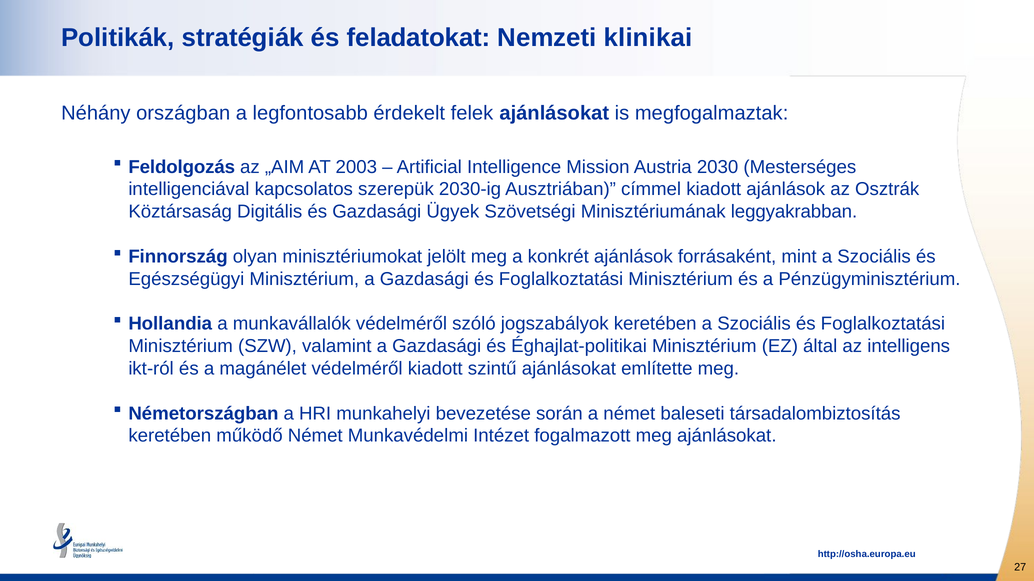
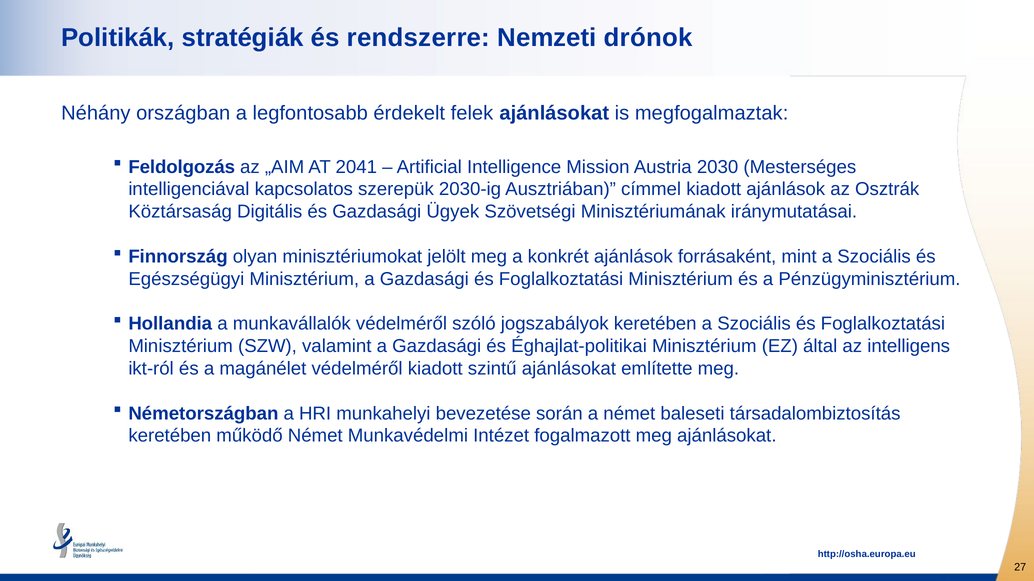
feladatokat: feladatokat -> rendszerre
klinikai: klinikai -> drónok
2003: 2003 -> 2041
leggyakrabban: leggyakrabban -> iránymutatásai
